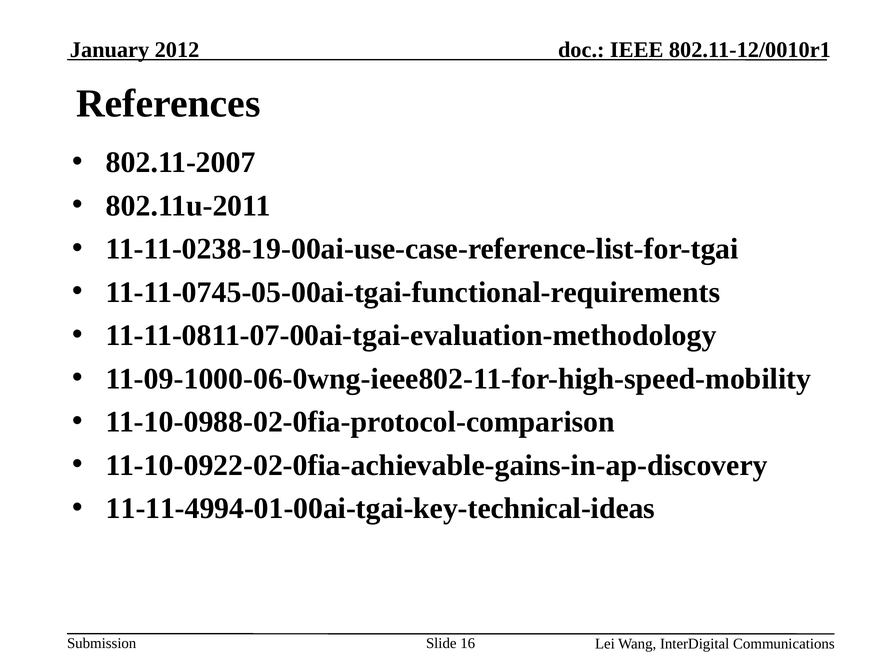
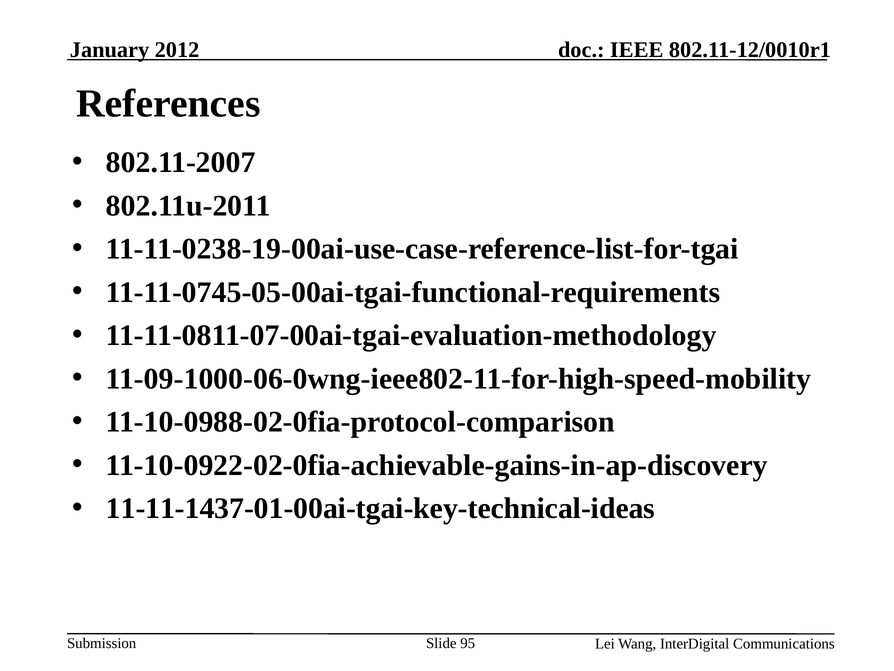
11-11-4994-01-00ai-tgai-key-technical-ideas: 11-11-4994-01-00ai-tgai-key-technical-ideas -> 11-11-1437-01-00ai-tgai-key-technical-ideas
16: 16 -> 95
